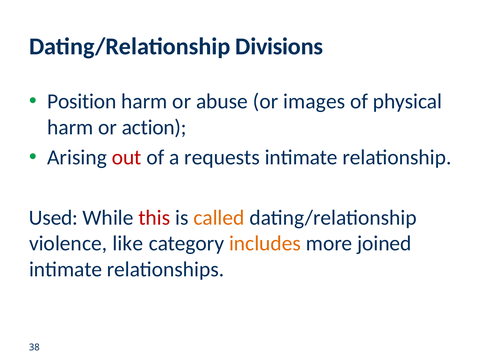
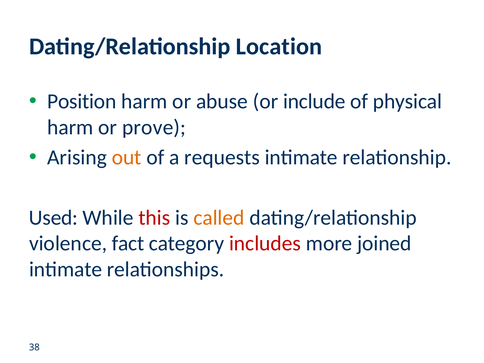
Divisions: Divisions -> Location
images: images -> include
action: action -> prove
out colour: red -> orange
like: like -> fact
includes colour: orange -> red
